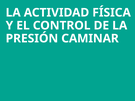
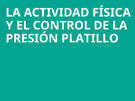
CAMINAR: CAMINAR -> PLATILLO
